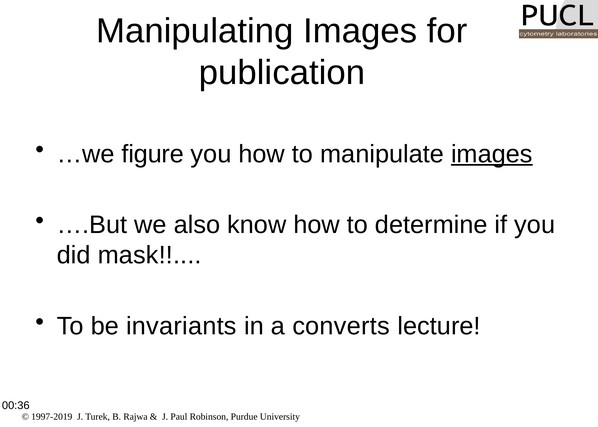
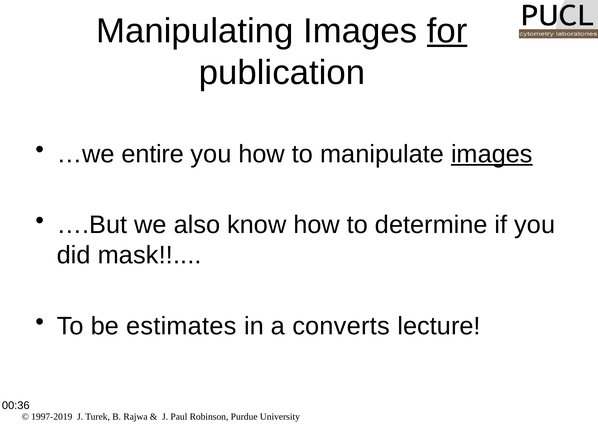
for underline: none -> present
figure: figure -> entire
invariants: invariants -> estimates
